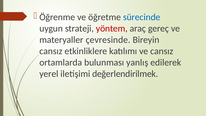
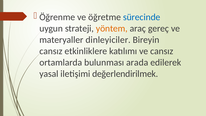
yöntem colour: red -> orange
çevresinde: çevresinde -> dinleyiciler
yanlış: yanlış -> arada
yerel: yerel -> yasal
